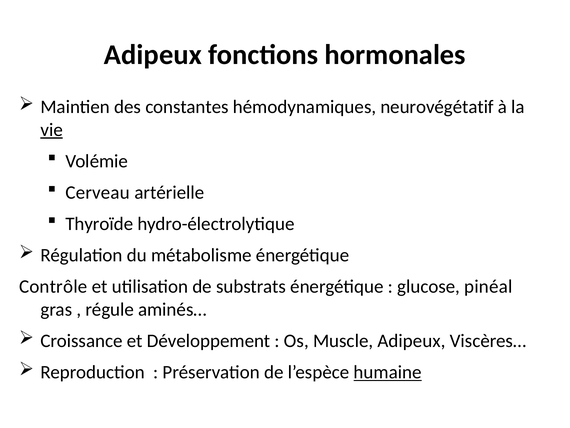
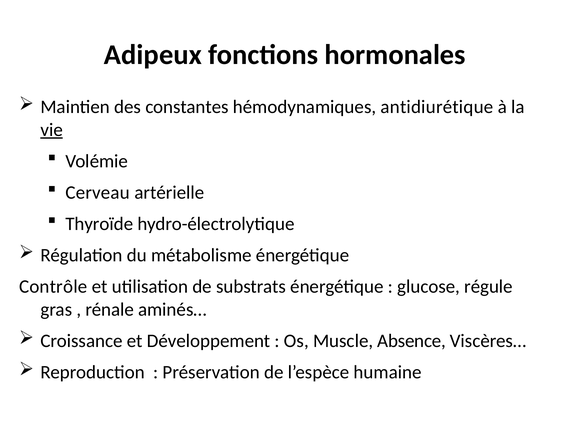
neurovégétatif: neurovégétatif -> antidiurétique
pinéal: pinéal -> régule
régule: régule -> rénale
Muscle Adipeux: Adipeux -> Absence
humaine underline: present -> none
